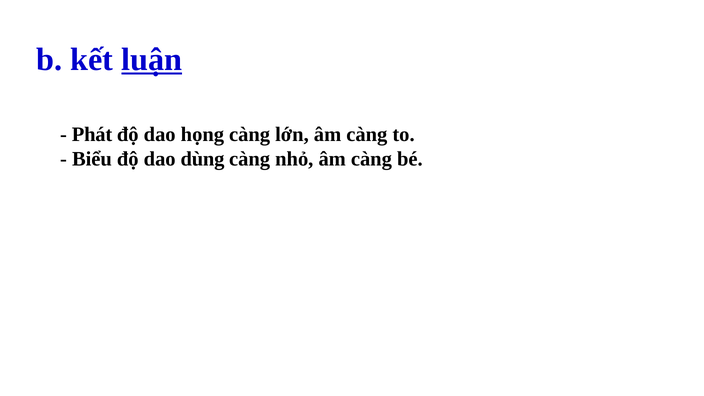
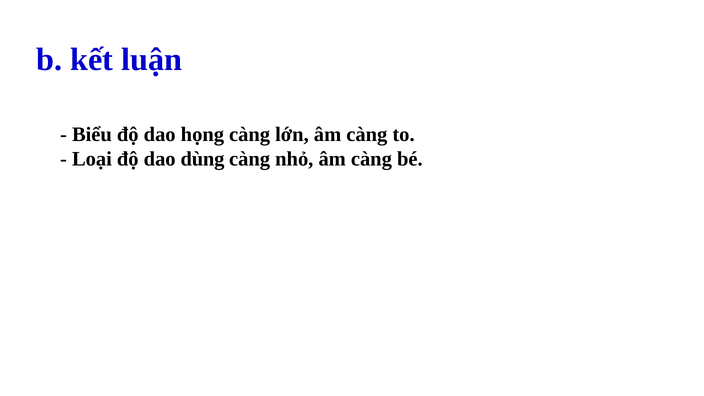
luận underline: present -> none
Phát: Phát -> Biểu
Biểu: Biểu -> Loại
